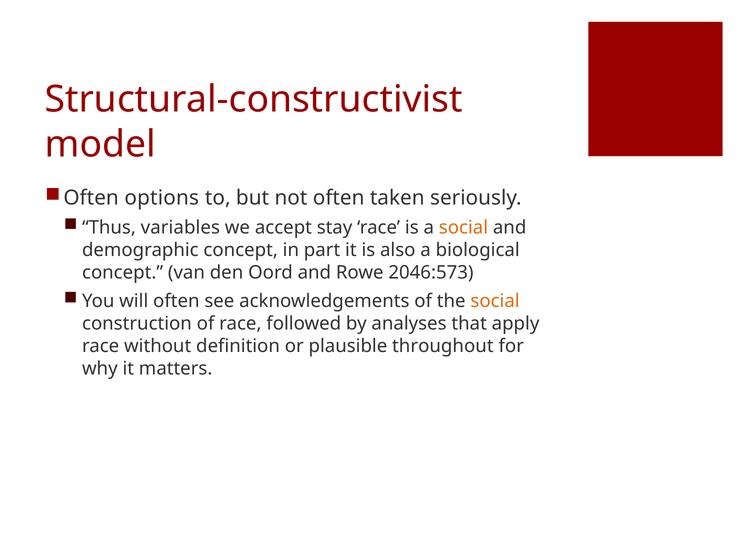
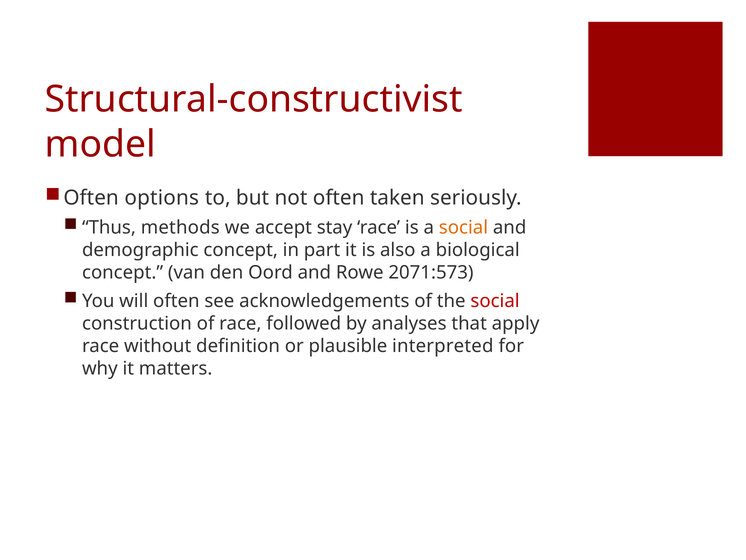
variables: variables -> methods
2046:573: 2046:573 -> 2071:573
social at (495, 301) colour: orange -> red
throughout: throughout -> interpreted
